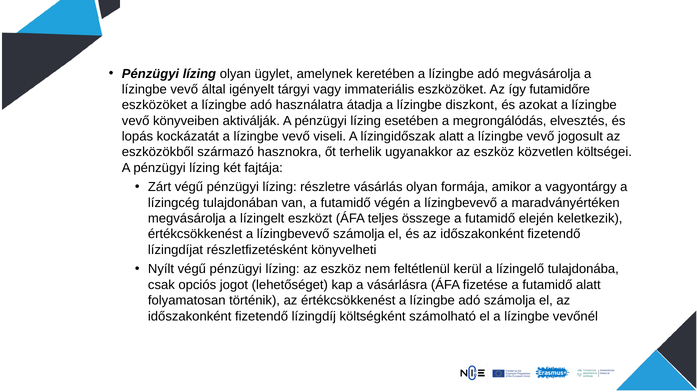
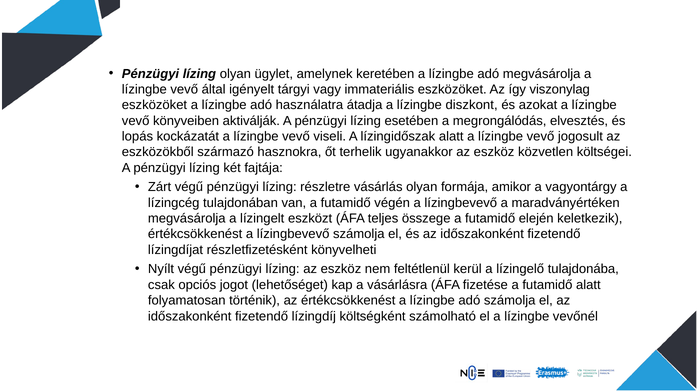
futamidőre: futamidőre -> viszonylag
